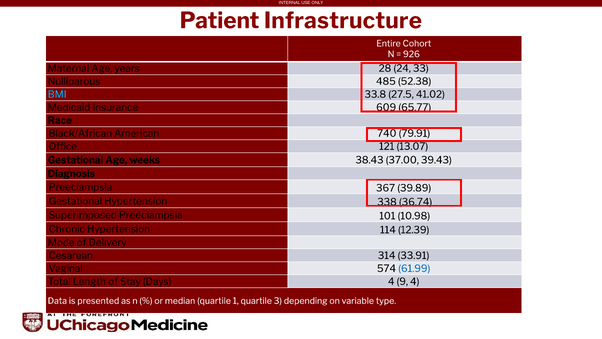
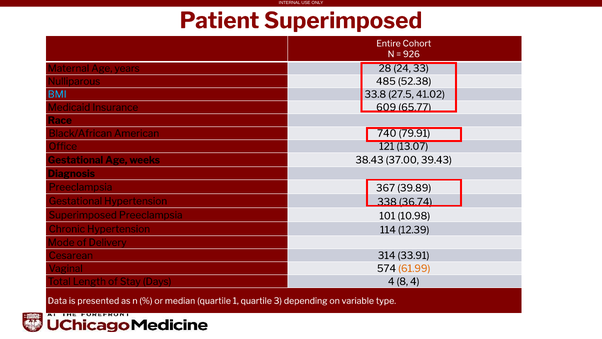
Patient Infrastructure: Infrastructure -> Superimposed
61.99 colour: blue -> orange
9: 9 -> 8
